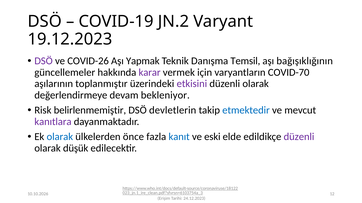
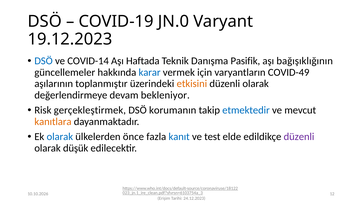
JN.2: JN.2 -> JN.0
DSÖ at (44, 61) colour: purple -> blue
COVID-26: COVID-26 -> COVID-14
Yapmak: Yapmak -> Haftada
Temsil: Temsil -> Pasifik
karar colour: purple -> blue
COVID-70: COVID-70 -> COVID-49
etkisini colour: purple -> orange
belirlenmemiştir: belirlenmemiştir -> gerçekleştirmek
devletlerin: devletlerin -> korumanın
kanıtlara colour: purple -> orange
eski: eski -> test
